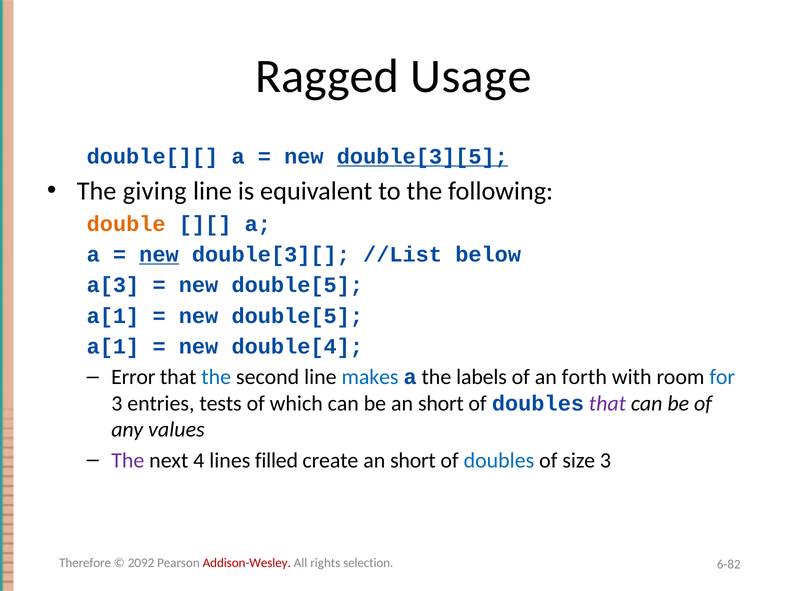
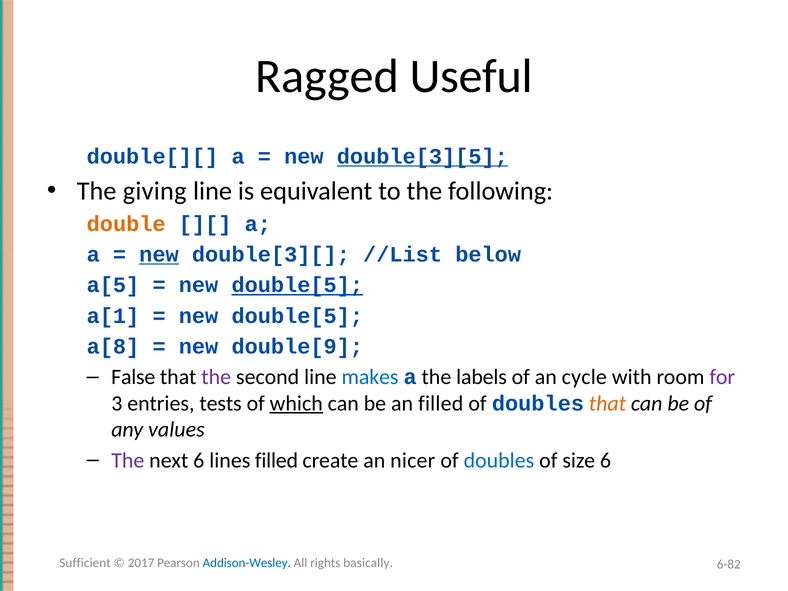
Usage: Usage -> Useful
a[3: a[3 -> a[5
double[5 at (297, 285) underline: none -> present
a[1 at (113, 347): a[1 -> a[8
double[4: double[4 -> double[9
Error: Error -> False
the at (216, 377) colour: blue -> purple
forth: forth -> cycle
for colour: blue -> purple
which underline: none -> present
be an short: short -> filled
that at (607, 403) colour: purple -> orange
next 4: 4 -> 6
create an short: short -> nicer
size 3: 3 -> 6
Therefore: Therefore -> Sufficient
2092: 2092 -> 2017
Addison-Wesley colour: red -> blue
selection: selection -> basically
